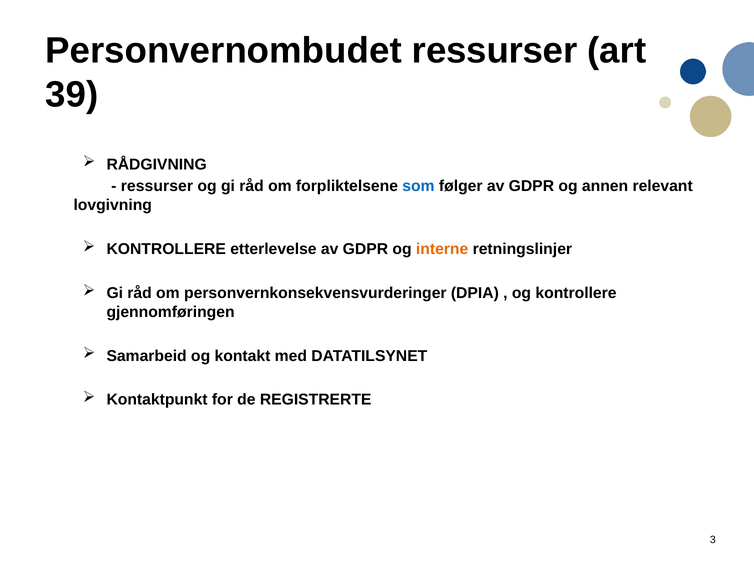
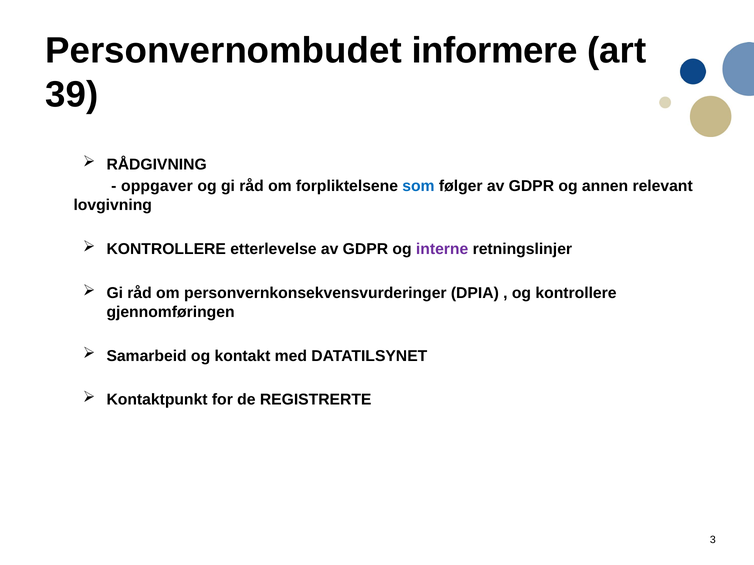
Personvernombudet ressurser: ressurser -> informere
ressurser at (157, 186): ressurser -> oppgaver
interne colour: orange -> purple
